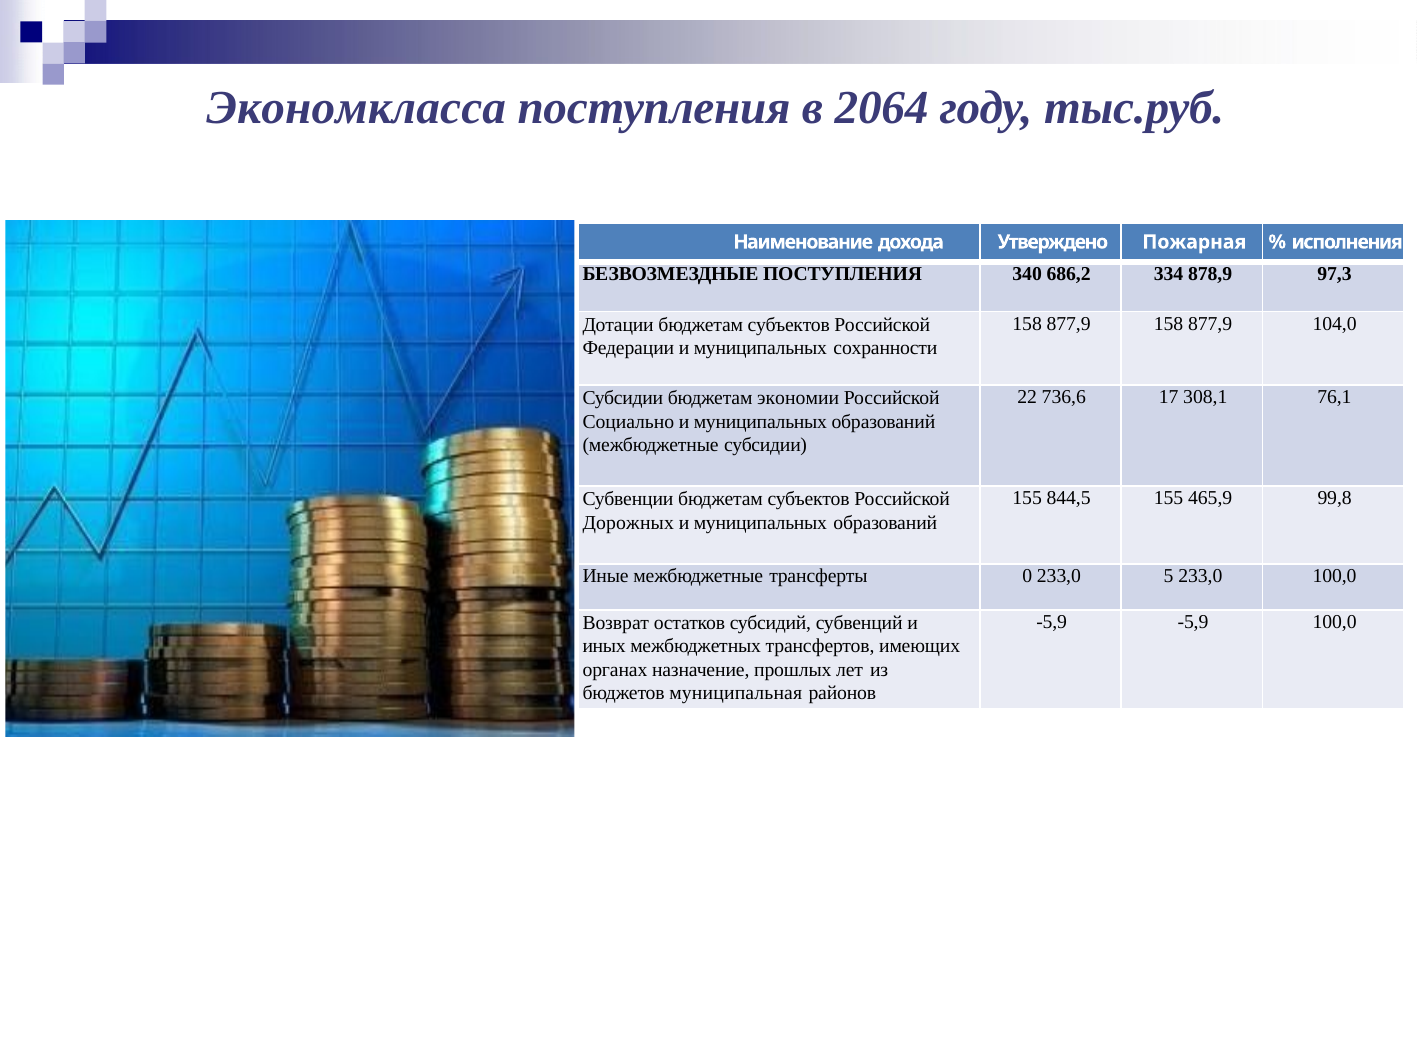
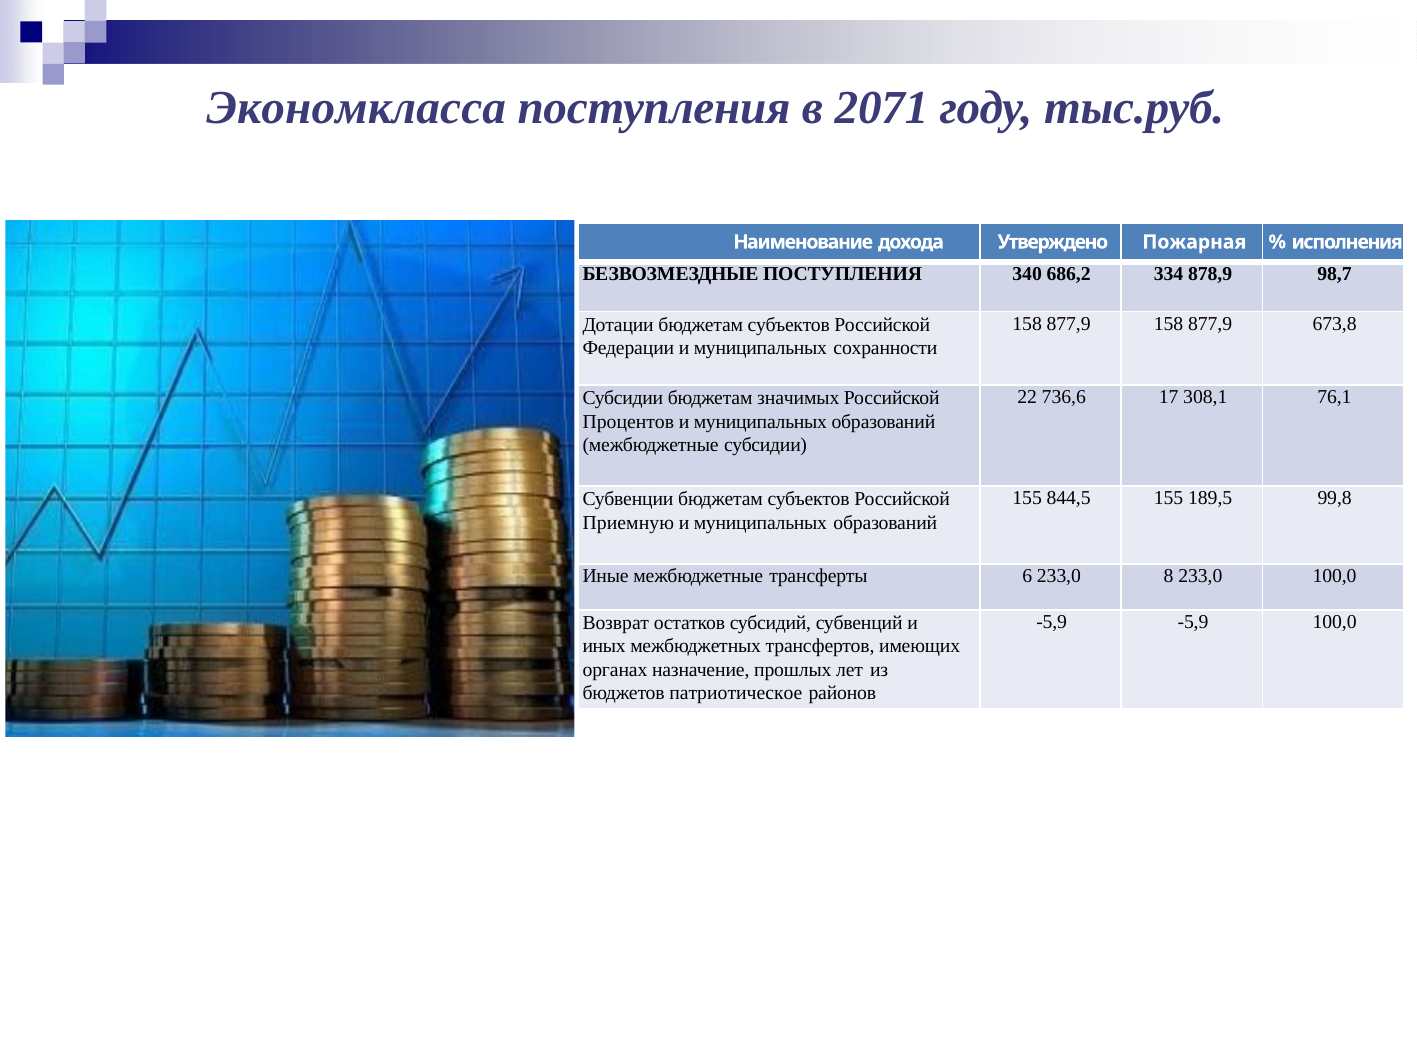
2064: 2064 -> 2071
97,3: 97,3 -> 98,7
104,0: 104,0 -> 673,8
экономии: экономии -> значимых
Социально: Социально -> Процентов
465,9: 465,9 -> 189,5
Дорожных: Дорожных -> Приемную
0: 0 -> 6
5: 5 -> 8
муниципальная: муниципальная -> патриотическое
